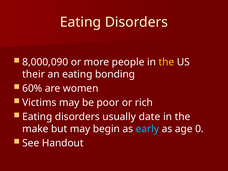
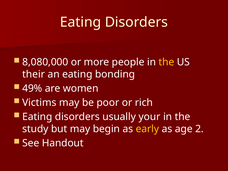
8,000,090: 8,000,090 -> 8,080,000
60%: 60% -> 49%
date: date -> your
make: make -> study
early colour: light blue -> yellow
0: 0 -> 2
